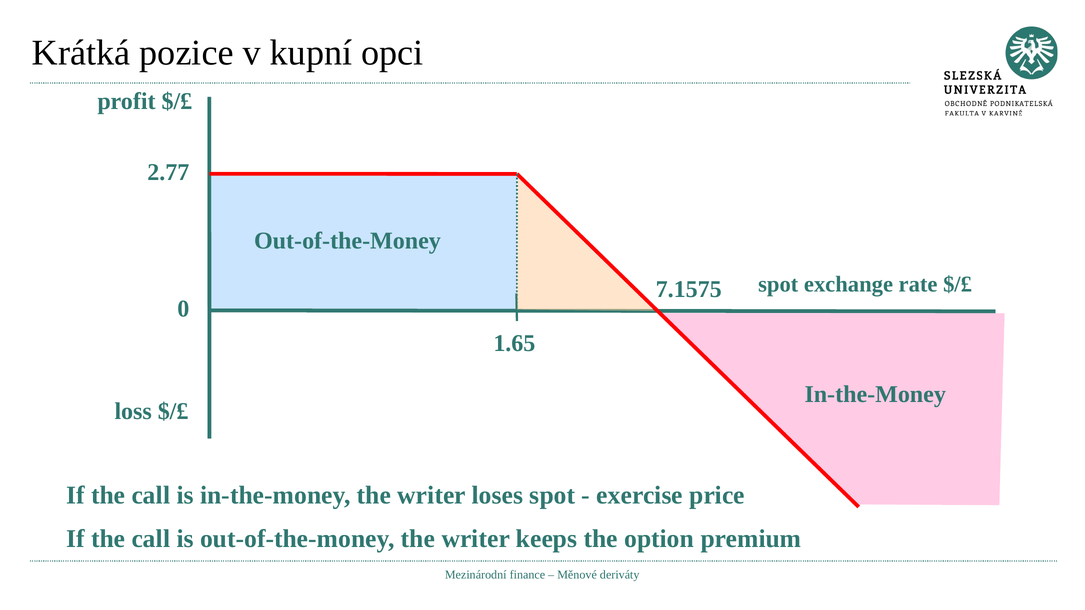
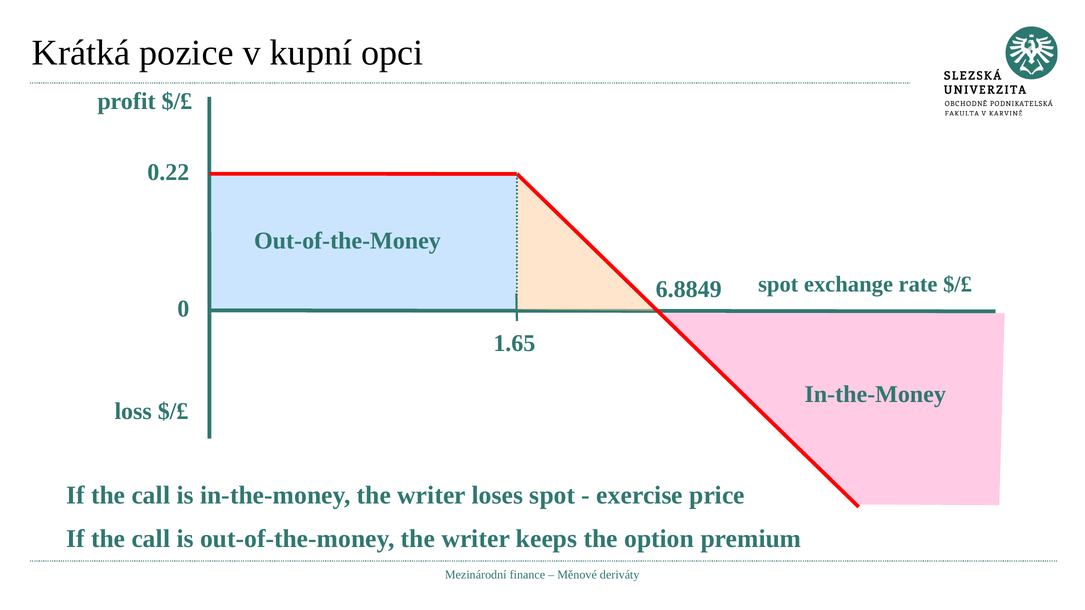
2.77: 2.77 -> 0.22
7.1575: 7.1575 -> 6.8849
